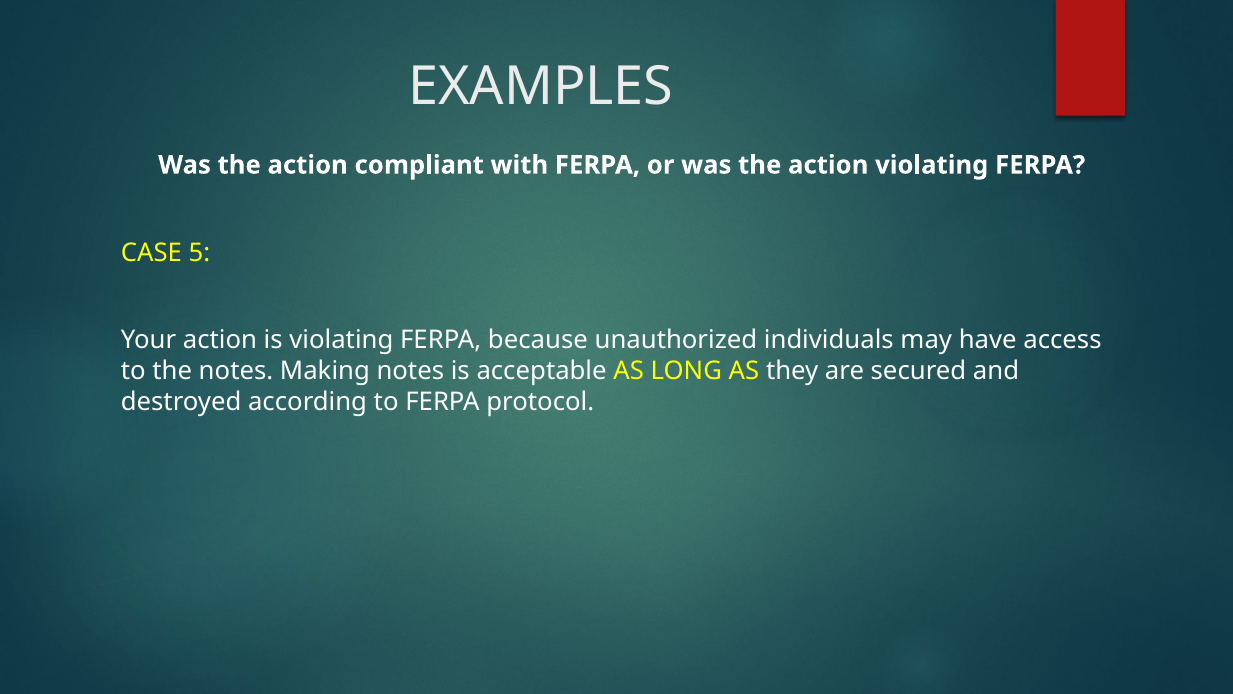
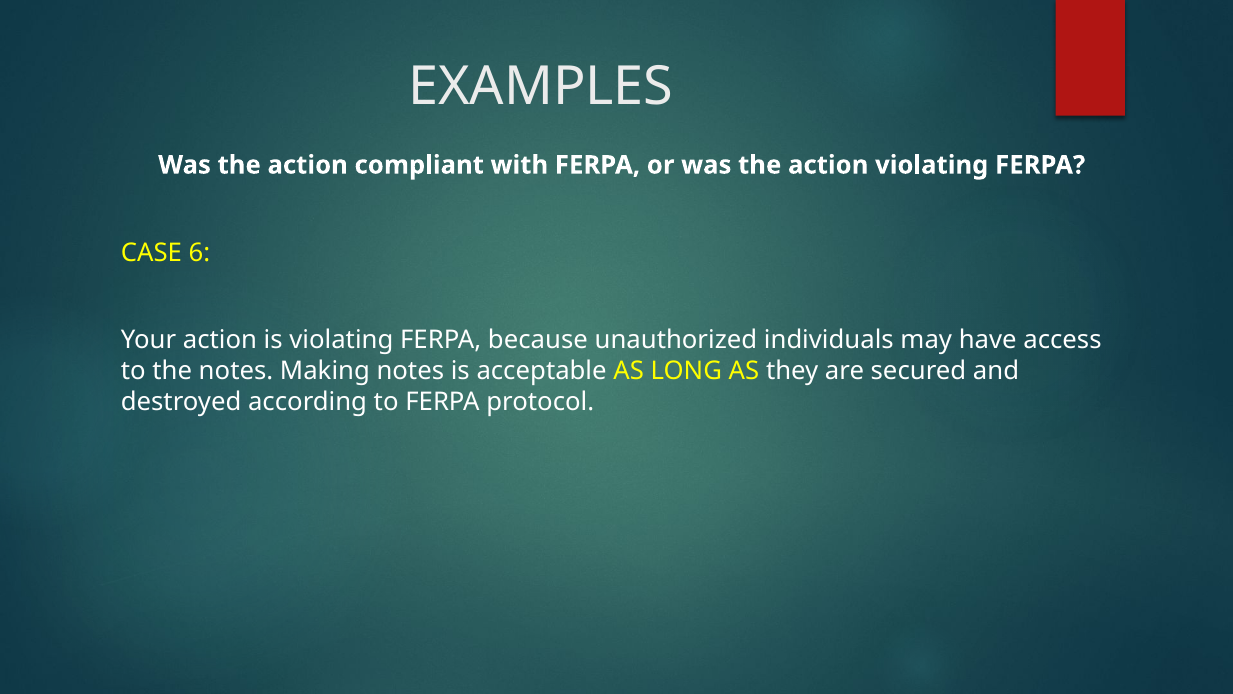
5: 5 -> 6
